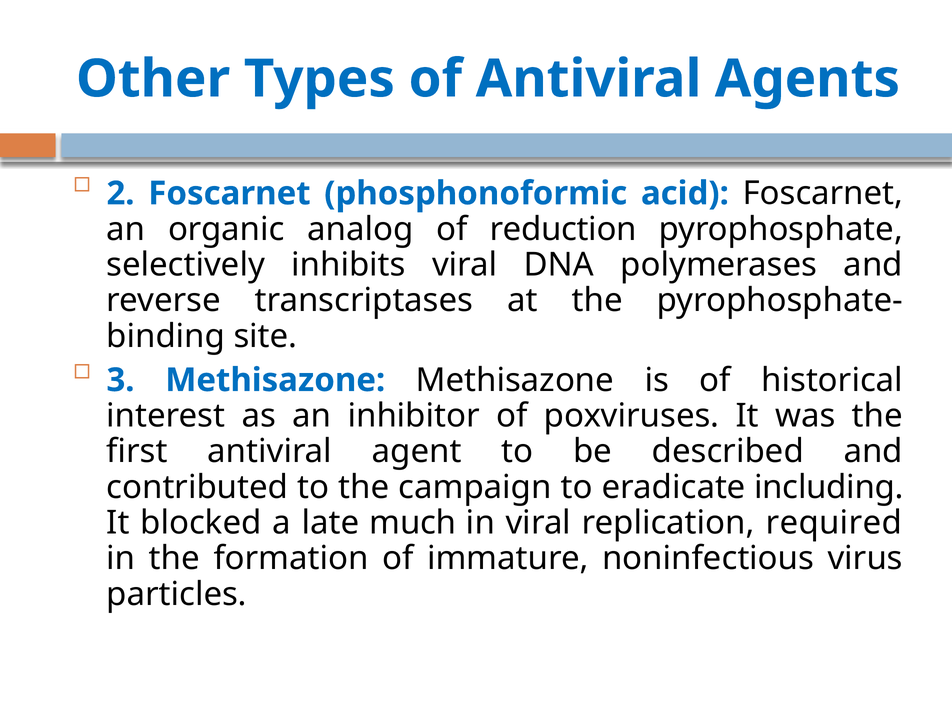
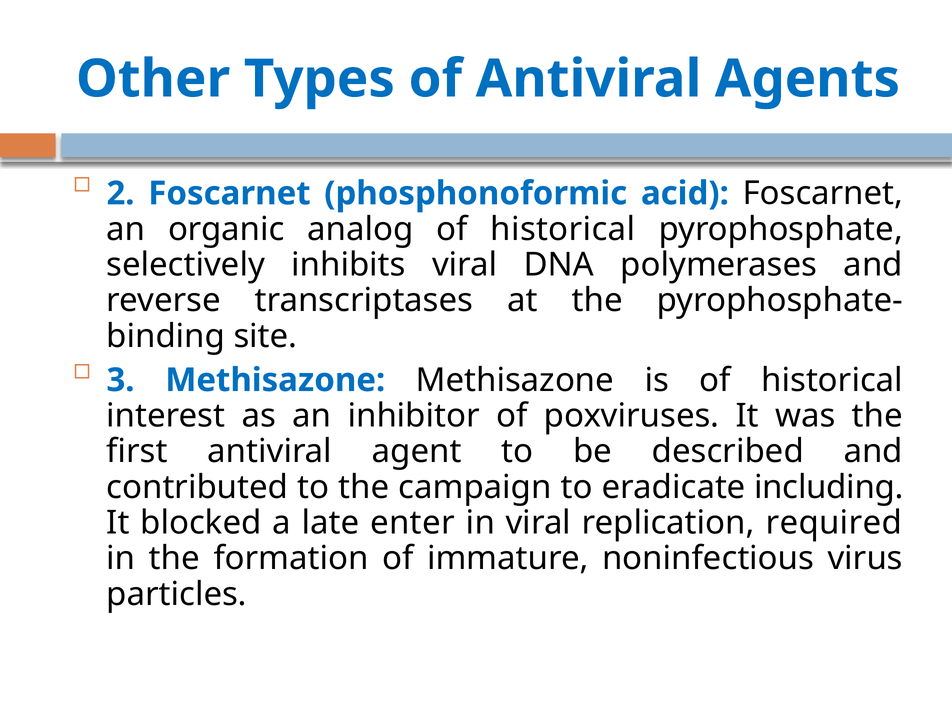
analog of reduction: reduction -> historical
much: much -> enter
